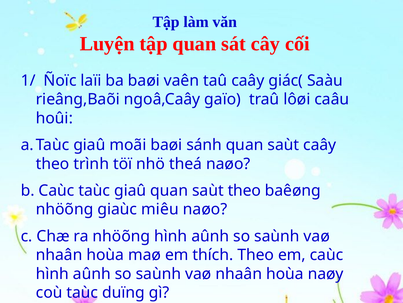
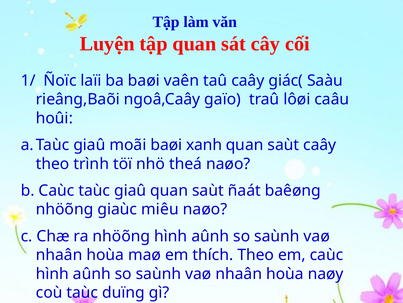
sánh: sánh -> xanh
saùt theo: theo -> ñaát
